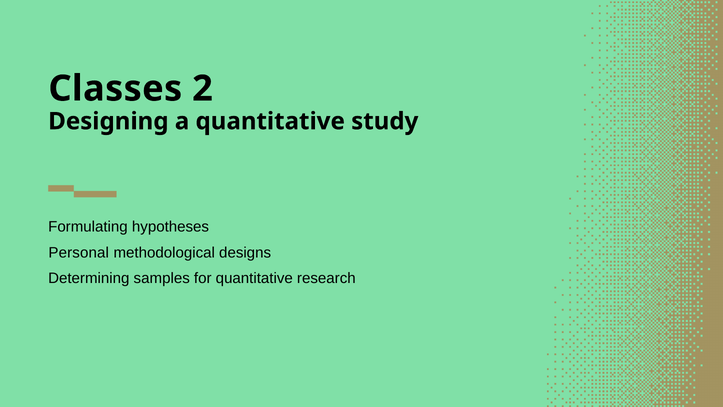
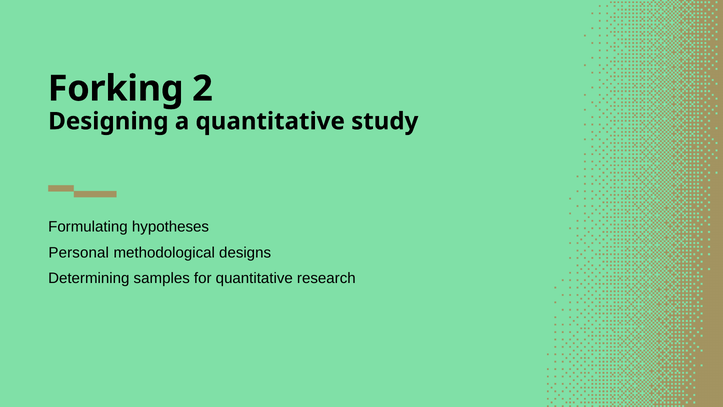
Classes: Classes -> Forking
